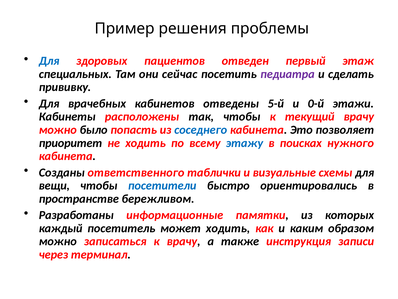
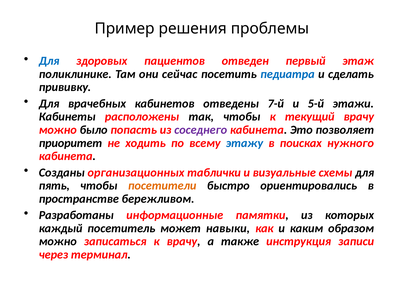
специальных: специальных -> поликлинике
педиатра colour: purple -> blue
5-й: 5-й -> 7-й
0-й: 0-й -> 5-й
соседнего colour: blue -> purple
ответственного: ответственного -> организационных
вещи: вещи -> пять
посетители colour: blue -> orange
может ходить: ходить -> навыки
